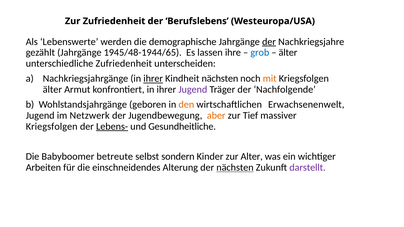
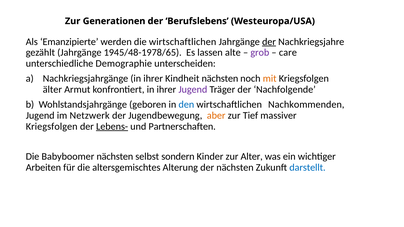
Zur Zufriedenheit: Zufriedenheit -> Generationen
Lebenswerte: Lebenswerte -> Emanzipierte
die demographische: demographische -> wirtschaftlichen
1945/48-1944/65: 1945/48-1944/65 -> 1945/48-1978/65
ihre: ihre -> alte
grob colour: blue -> purple
älter at (288, 53): älter -> care
unterschiedliche Zufriedenheit: Zufriedenheit -> Demographie
ihrer at (153, 79) underline: present -> none
den colour: orange -> blue
Erwachsenenwelt: Erwachsenenwelt -> Nachkommenden
Gesundheitliche: Gesundheitliche -> Partnerschaften
Babyboomer betreute: betreute -> nächsten
einschneidendes: einschneidendes -> altersgemischtes
nächsten at (235, 168) underline: present -> none
darstellt colour: purple -> blue
